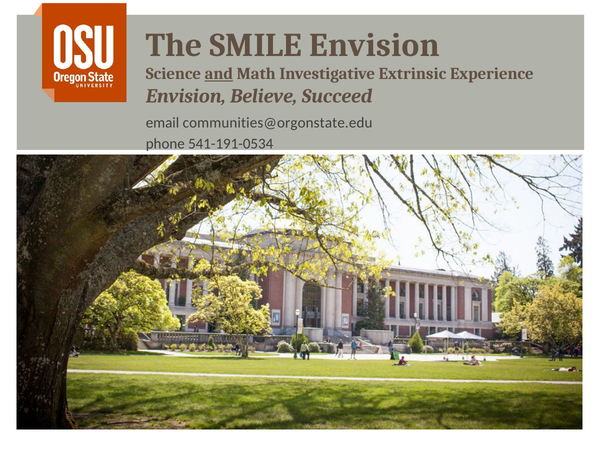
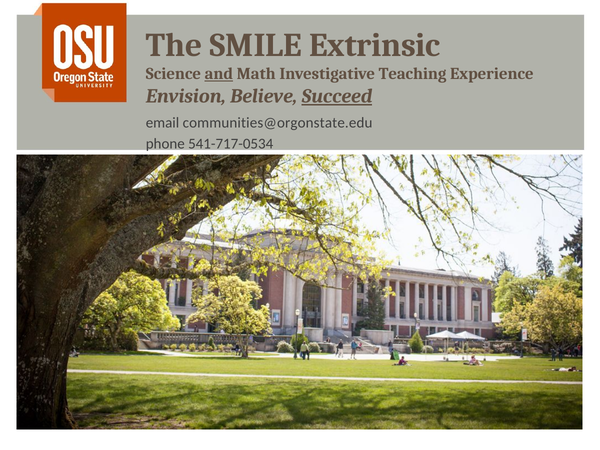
SMILE Envision: Envision -> Extrinsic
Extrinsic: Extrinsic -> Teaching
Succeed underline: none -> present
541-191-0534: 541-191-0534 -> 541-717-0534
